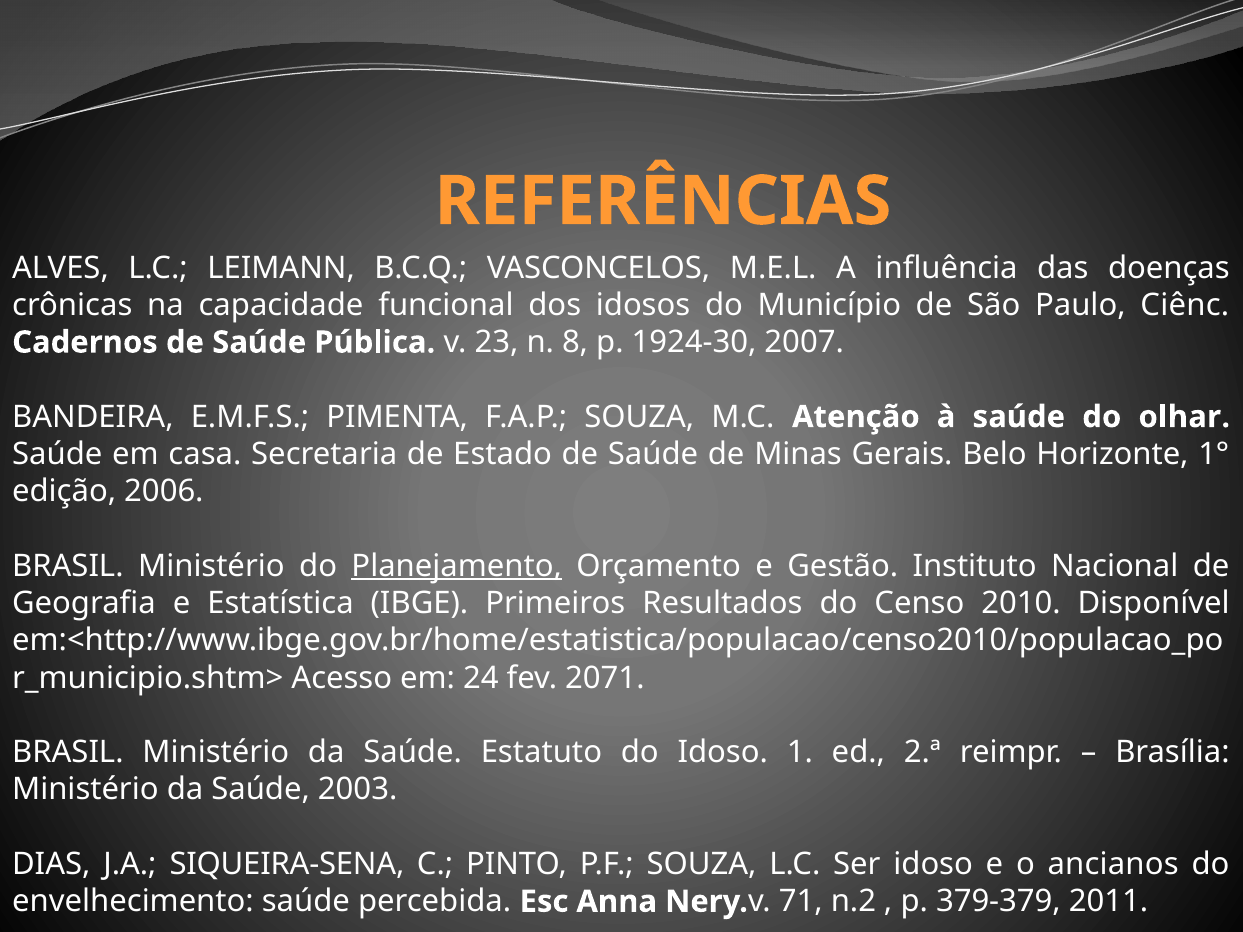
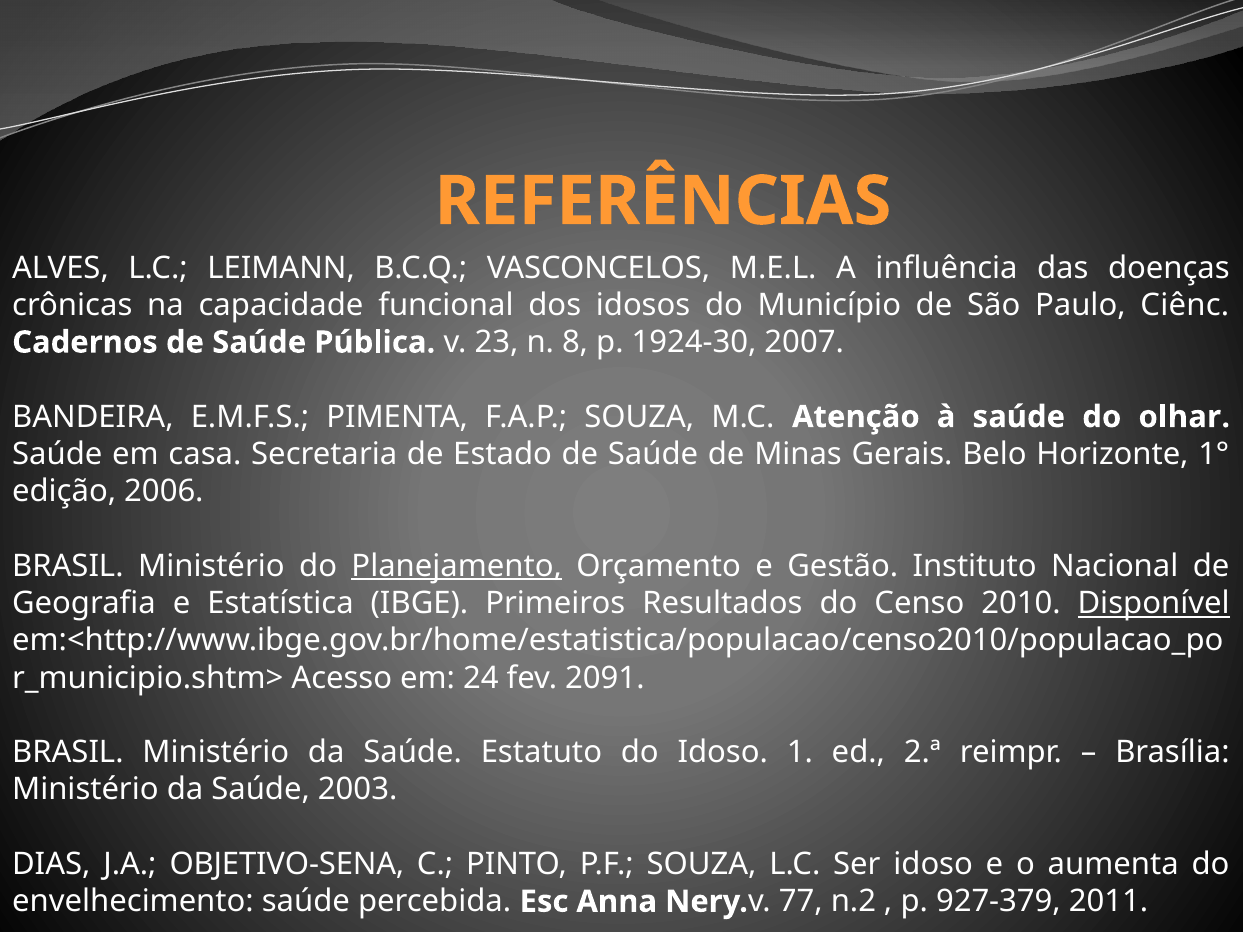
Disponível underline: none -> present
2071: 2071 -> 2091
SIQUEIRA-SENA: SIQUEIRA-SENA -> OBJETIVO-SENA
ancianos: ancianos -> aumenta
71: 71 -> 77
379-379: 379-379 -> 927-379
